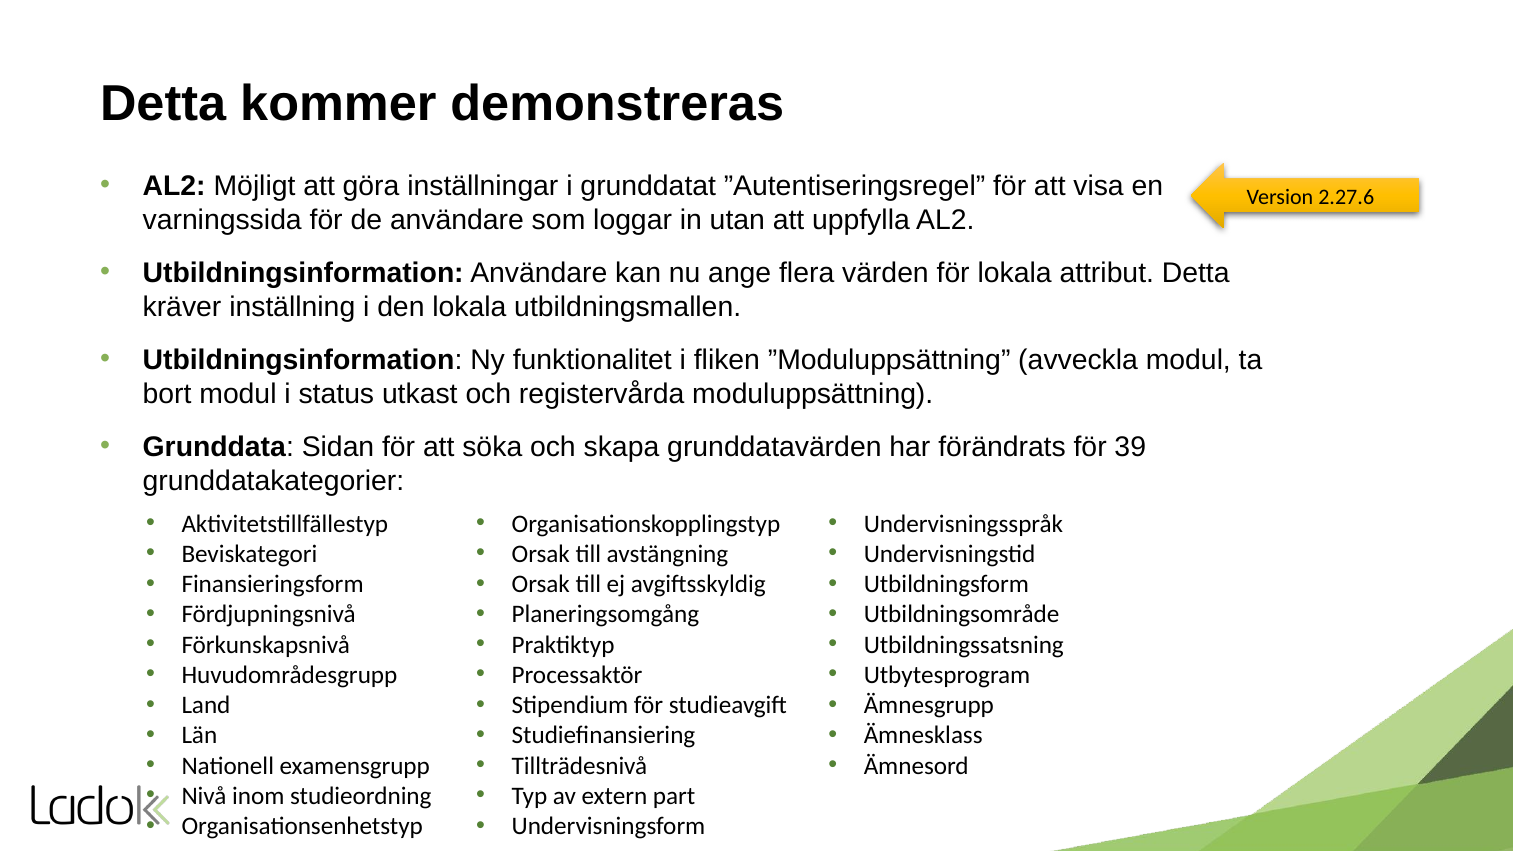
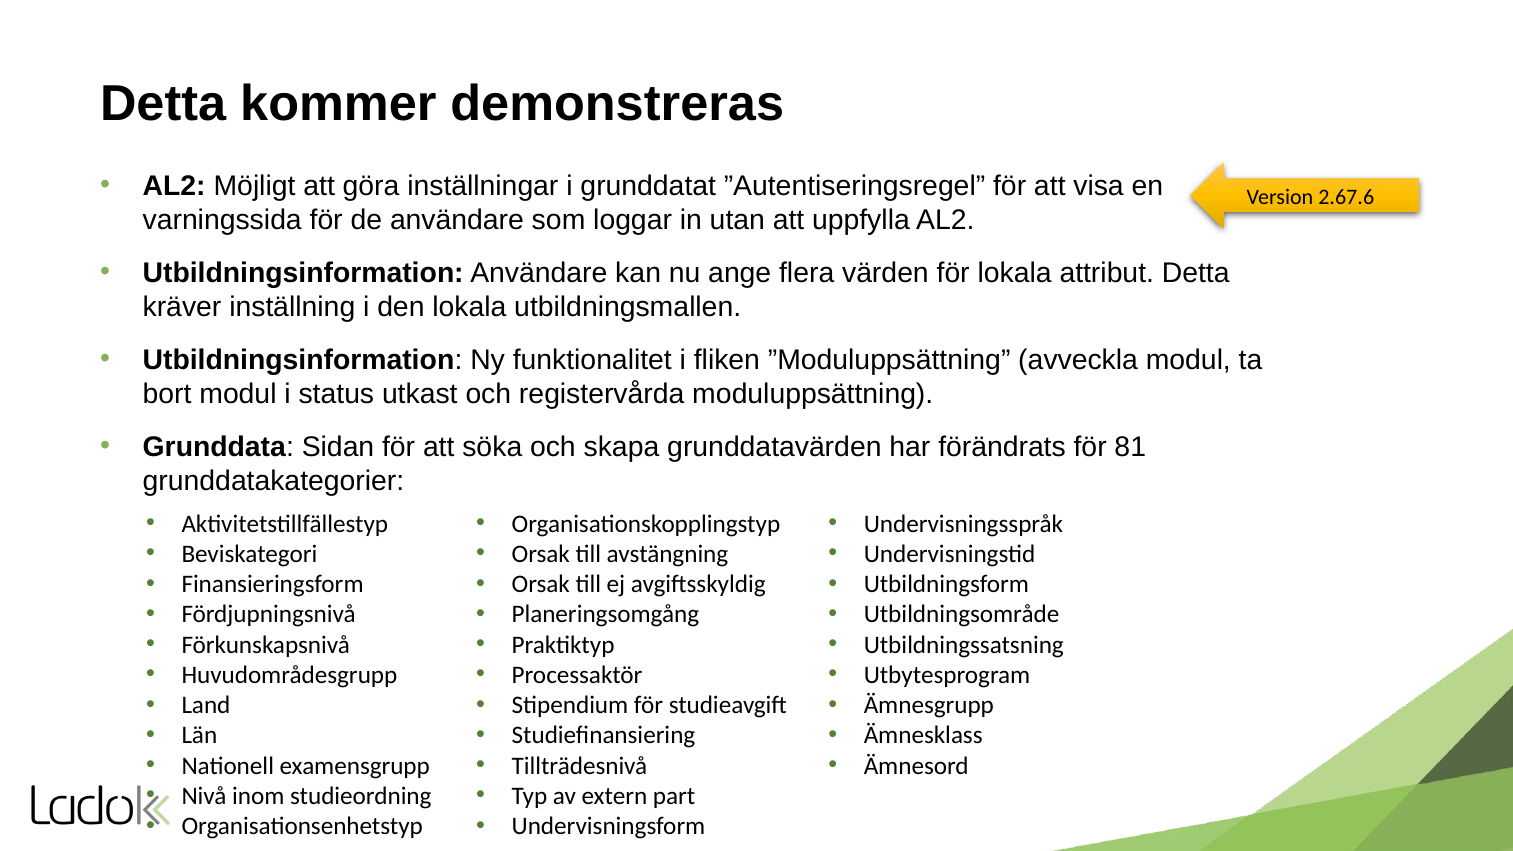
2.27.6: 2.27.6 -> 2.67.6
39: 39 -> 81
